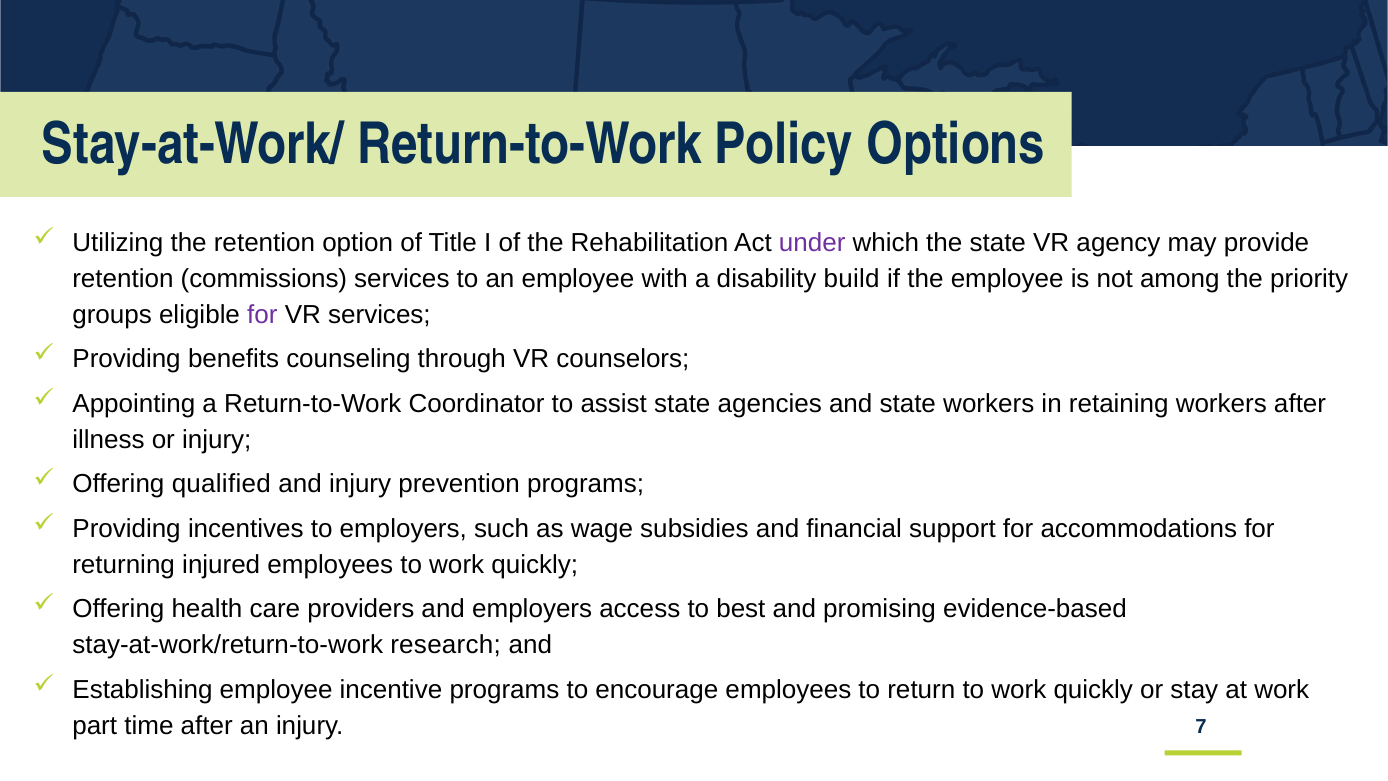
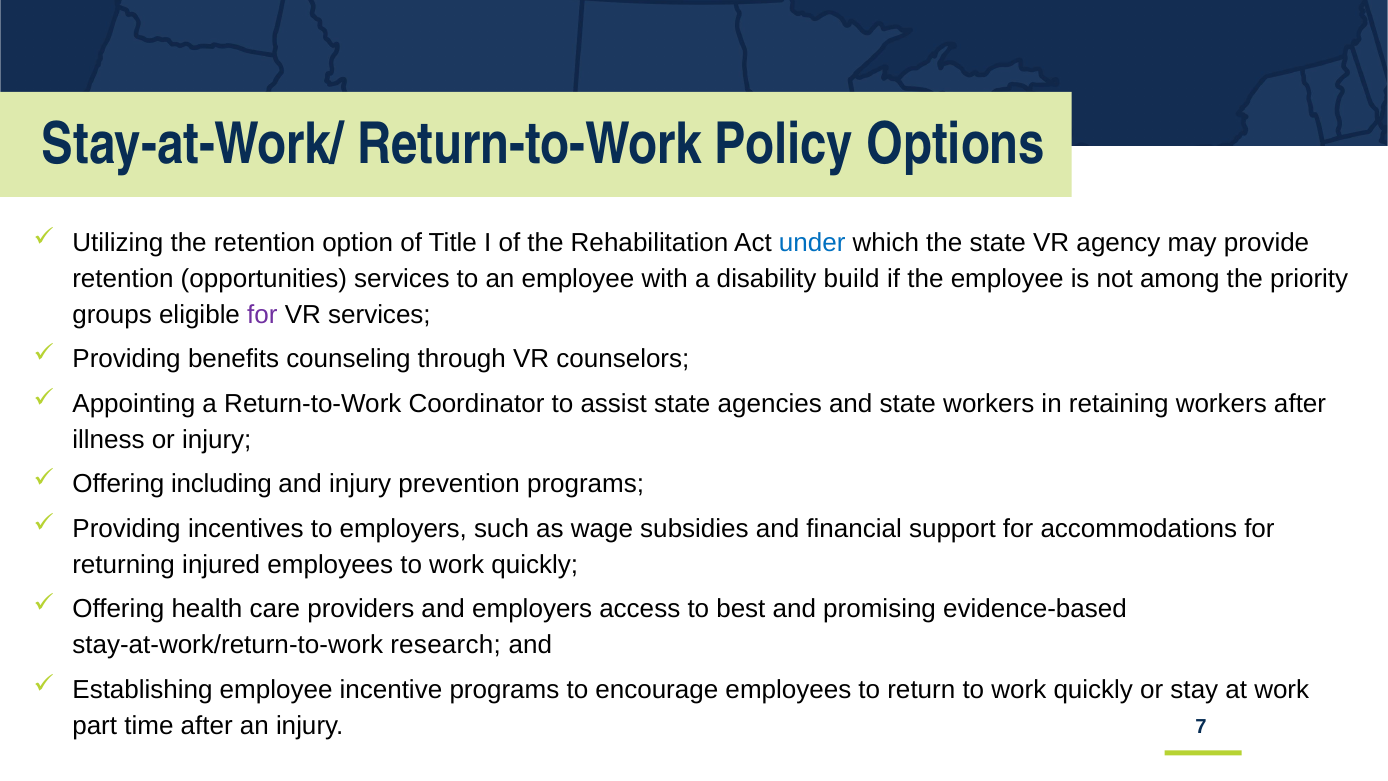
under colour: purple -> blue
commissions: commissions -> opportunities
qualified: qualified -> including
